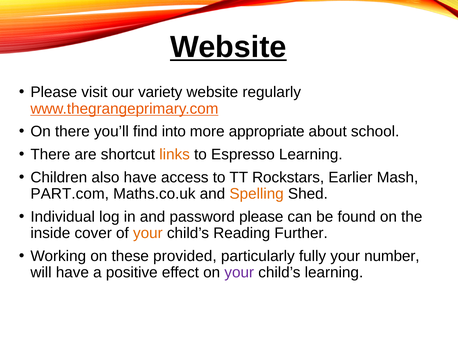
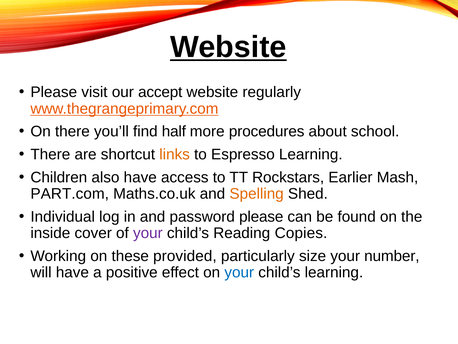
variety: variety -> accept
into: into -> half
appropriate: appropriate -> procedures
your at (148, 233) colour: orange -> purple
Further: Further -> Copies
fully: fully -> size
your at (239, 272) colour: purple -> blue
